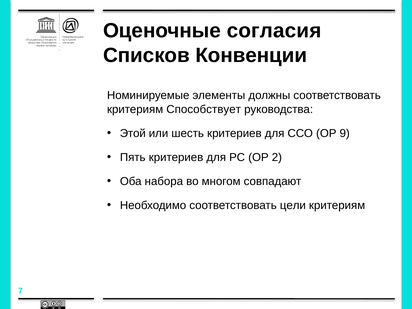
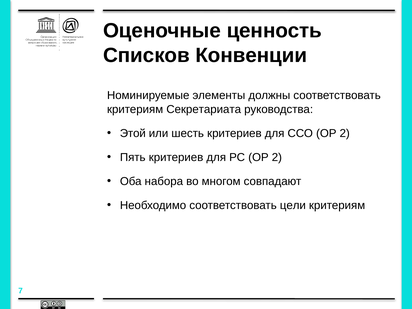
согласия: согласия -> ценность
Способствует: Способствует -> Секретариата
ССО OР 9: 9 -> 2
